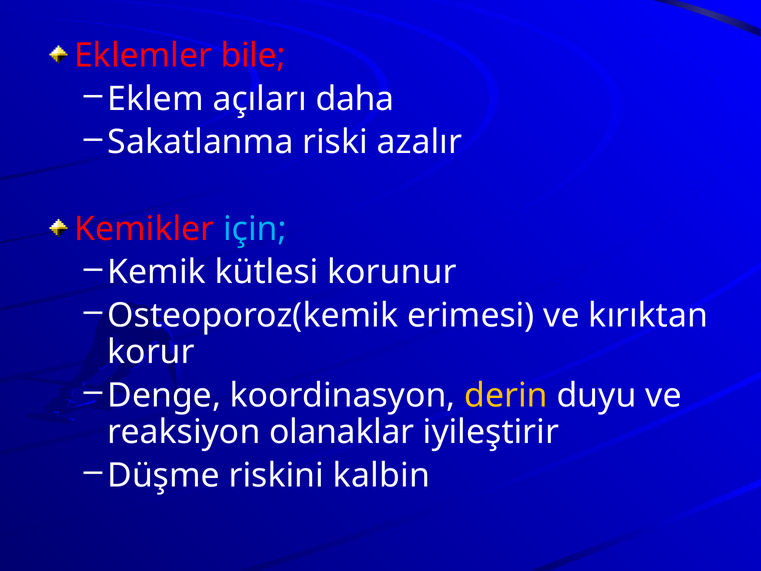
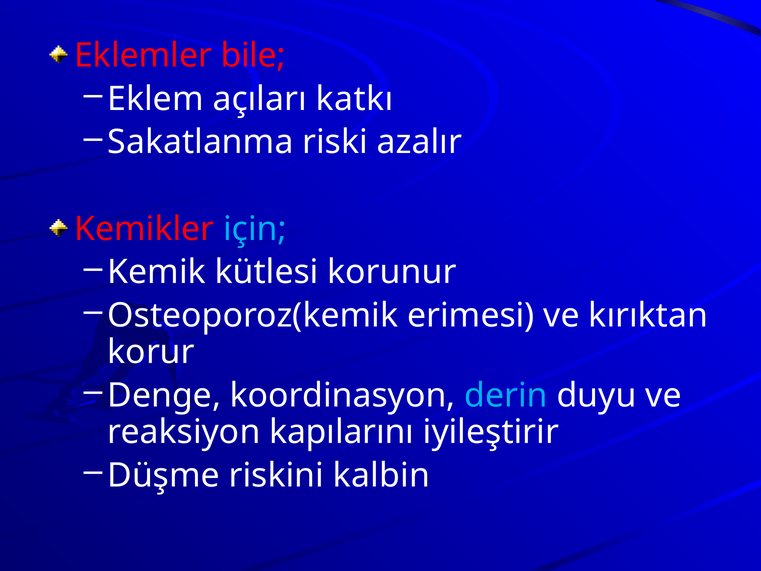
daha: daha -> katkı
derin colour: yellow -> light blue
olanaklar: olanaklar -> kapılarını
